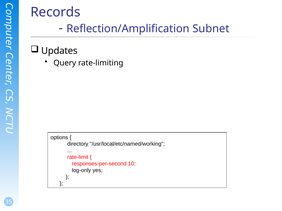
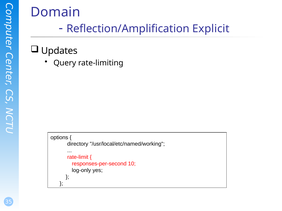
Records: Records -> Domain
Subnet: Subnet -> Explicit
